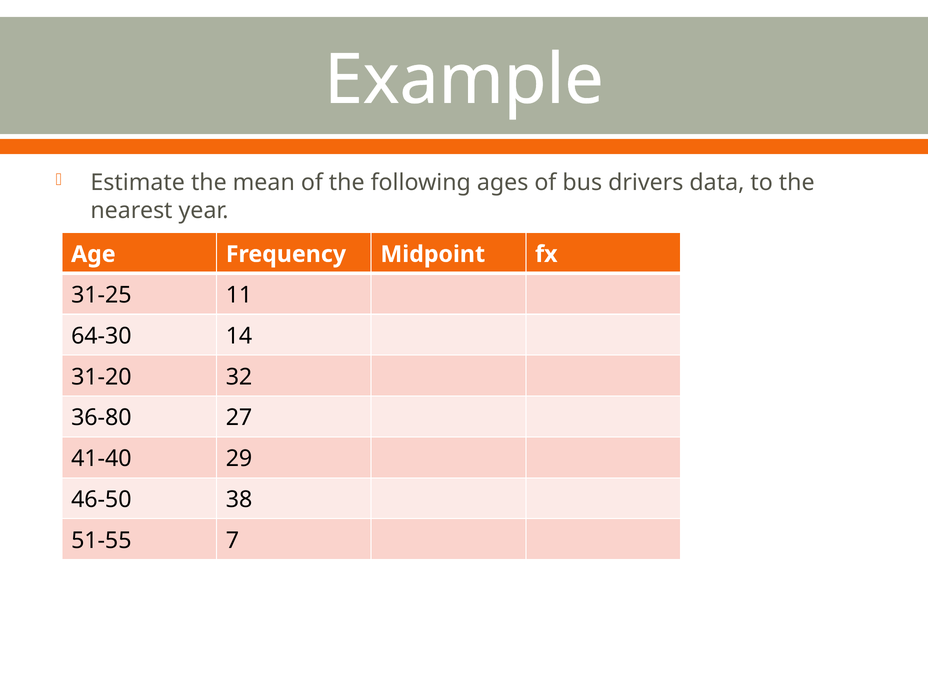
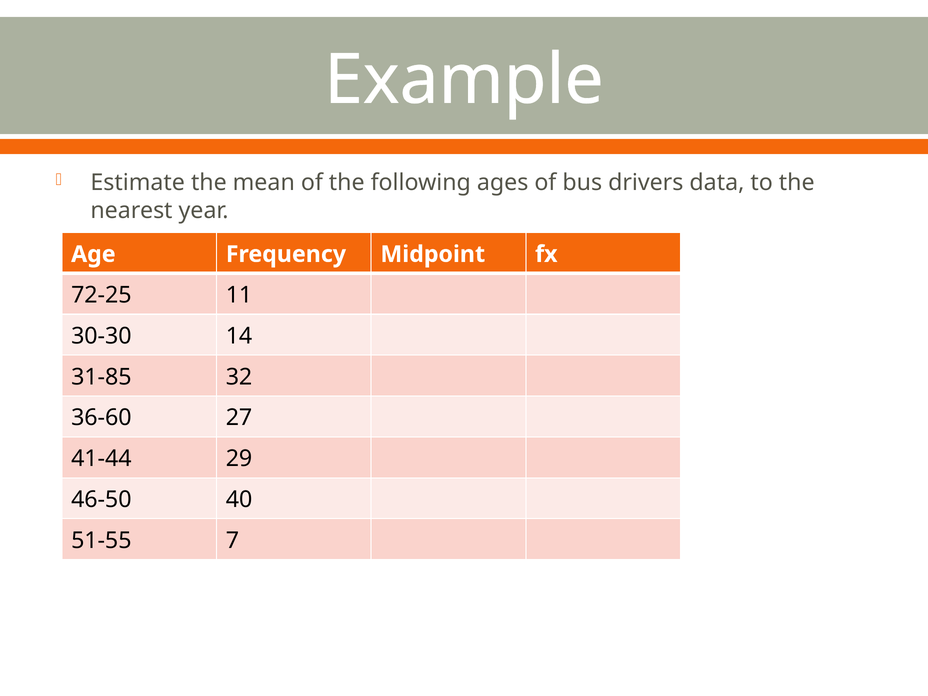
31-25: 31-25 -> 72-25
64-30: 64-30 -> 30-30
31-20: 31-20 -> 31-85
36-80: 36-80 -> 36-60
41-40: 41-40 -> 41-44
38: 38 -> 40
